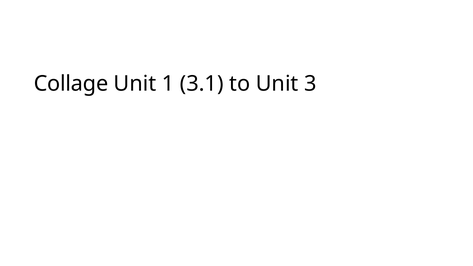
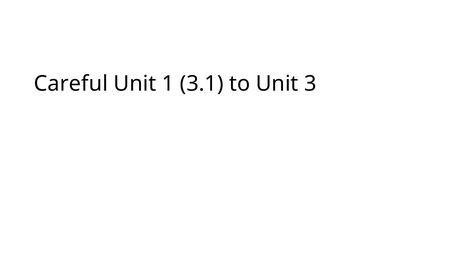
Collage: Collage -> Careful
